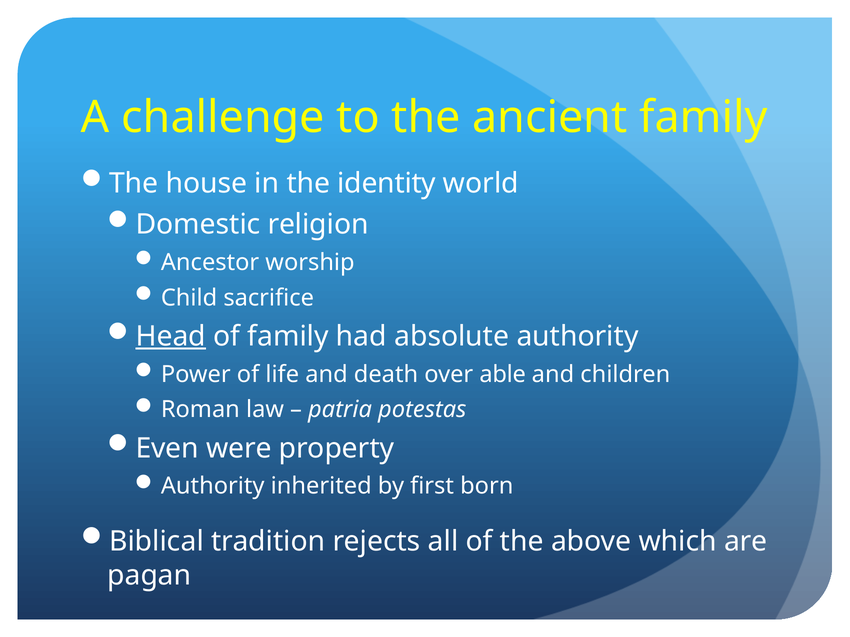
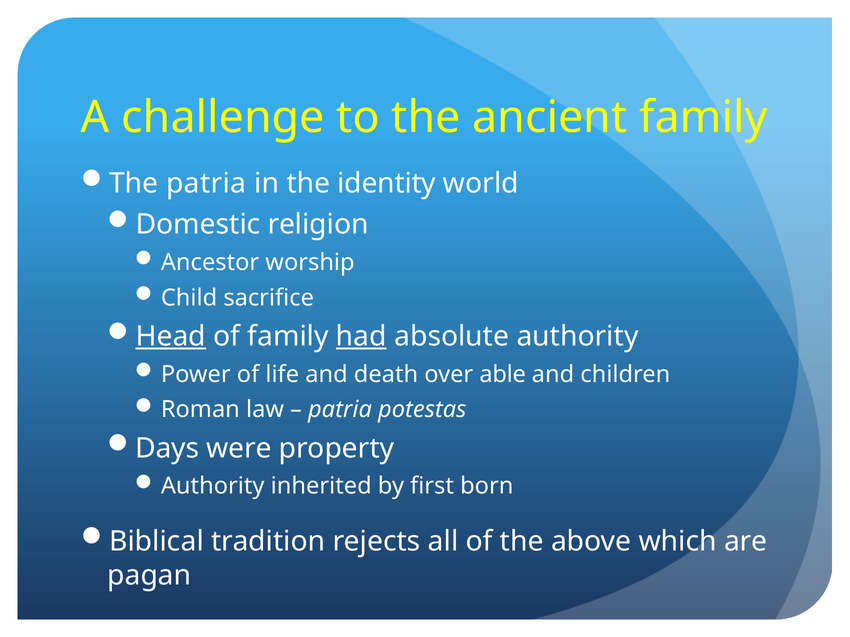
The house: house -> patria
had underline: none -> present
Even: Even -> Days
